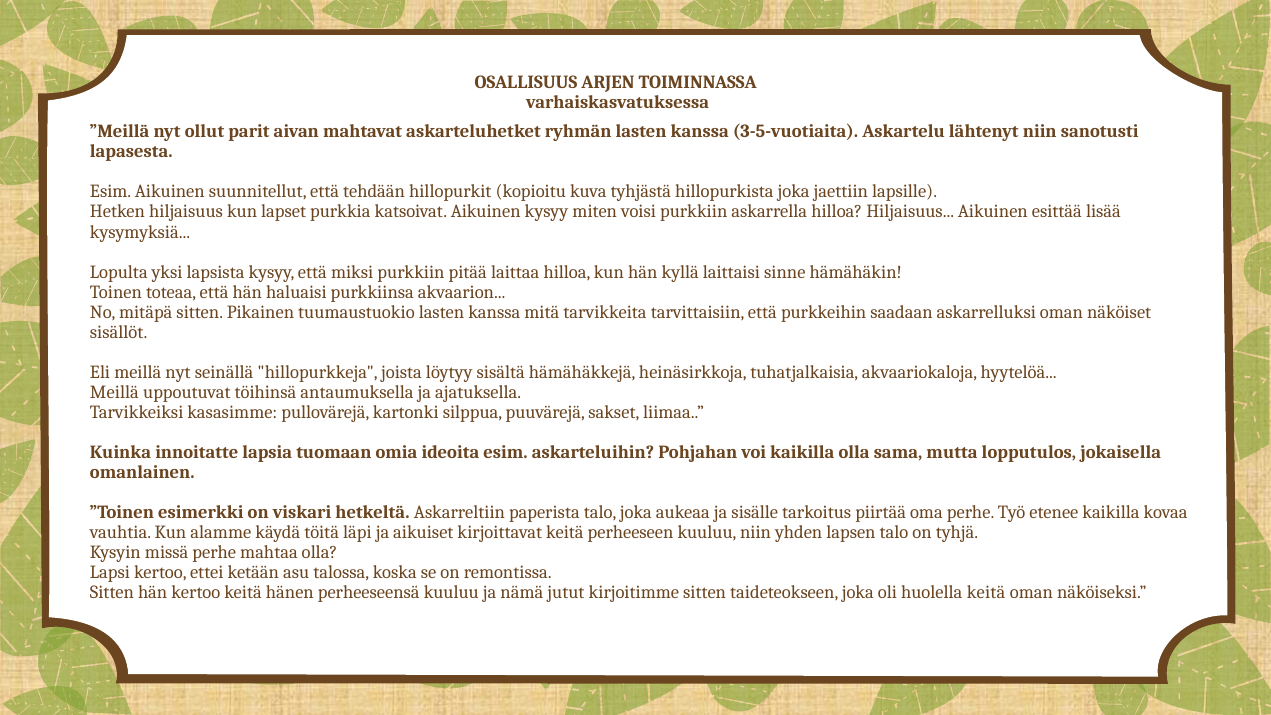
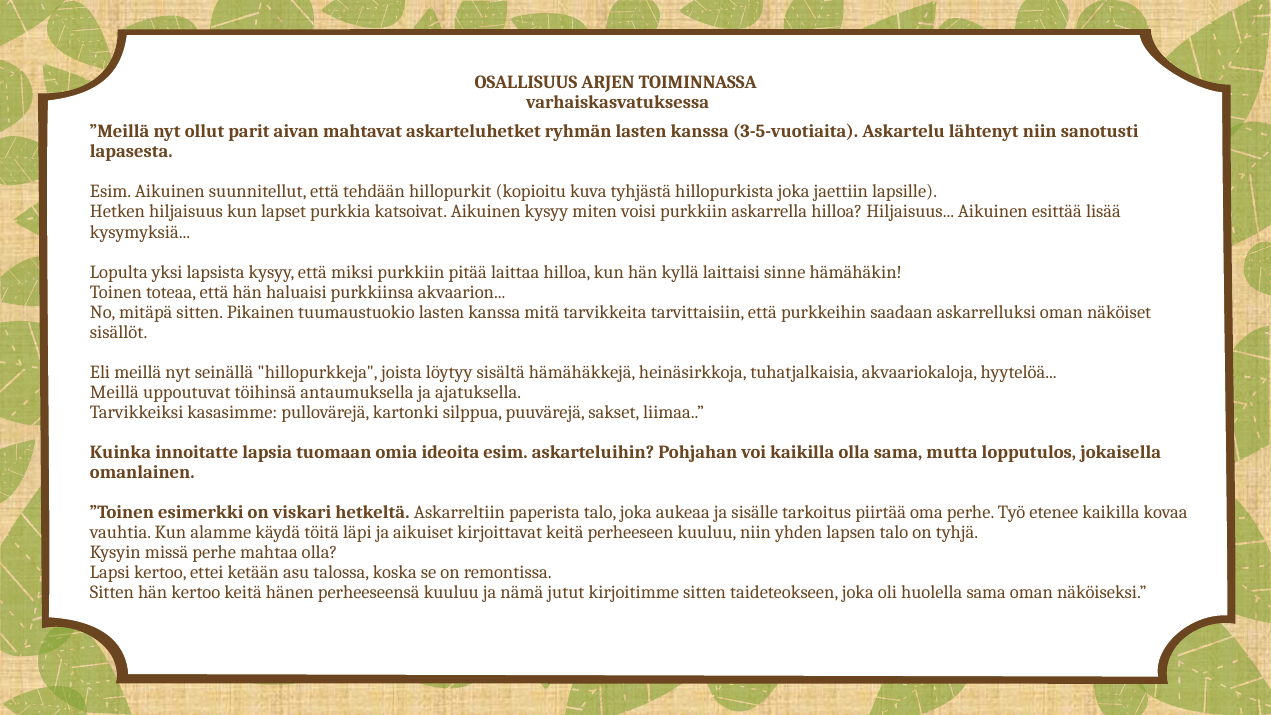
huolella keitä: keitä -> sama
